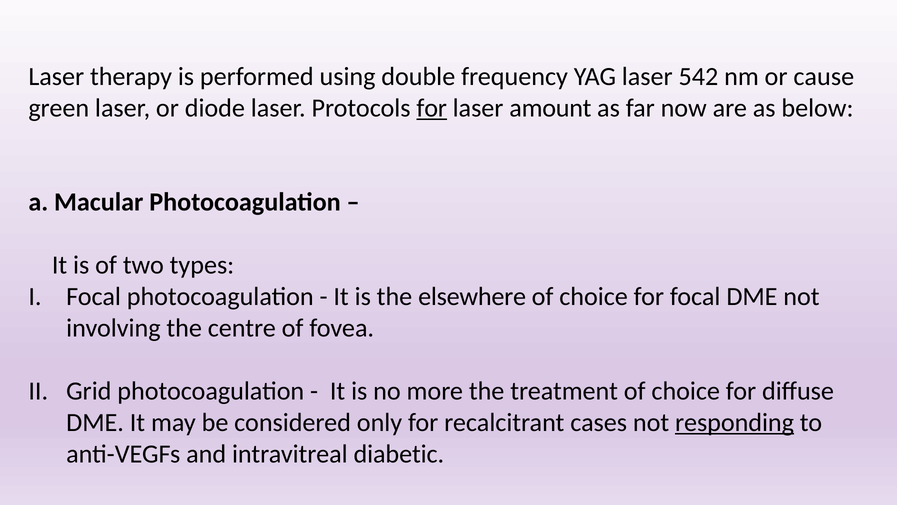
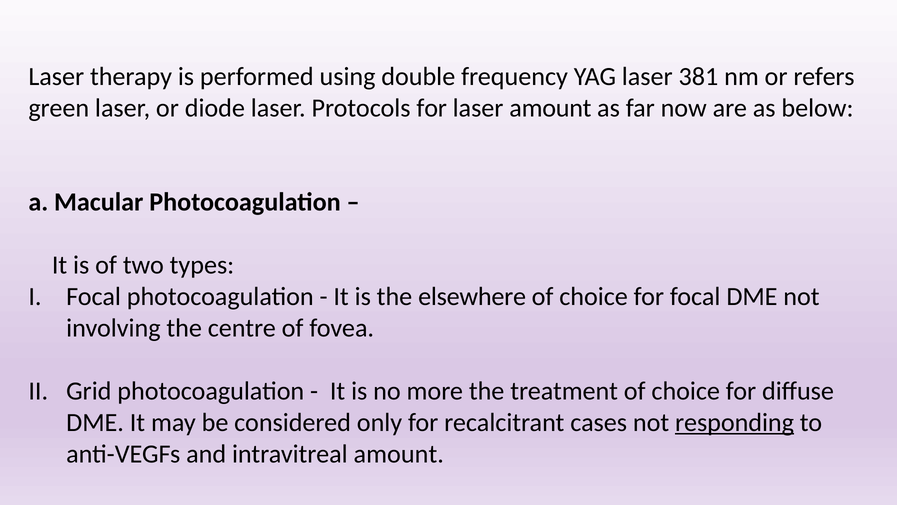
542: 542 -> 381
cause: cause -> refers
for at (432, 108) underline: present -> none
intravitreal diabetic: diabetic -> amount
